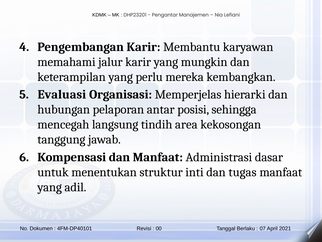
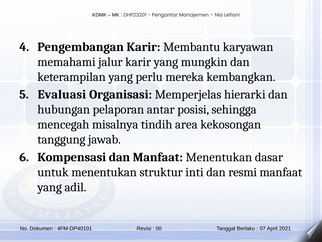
langsung: langsung -> misalnya
Manfaat Administrasi: Administrasi -> Menentukan
tugas: tugas -> resmi
